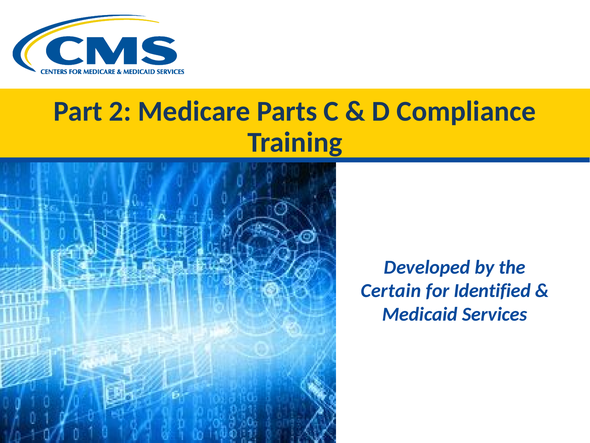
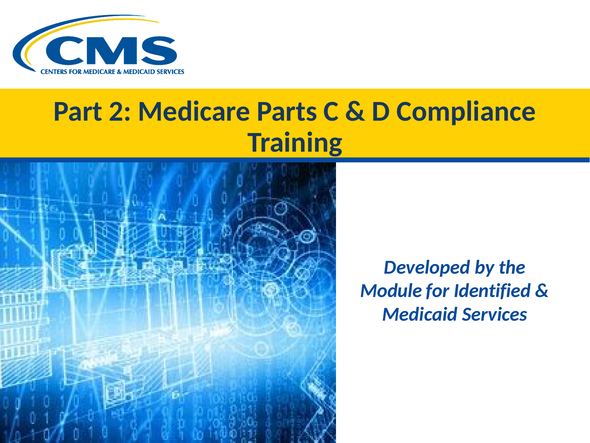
Certain: Certain -> Module
